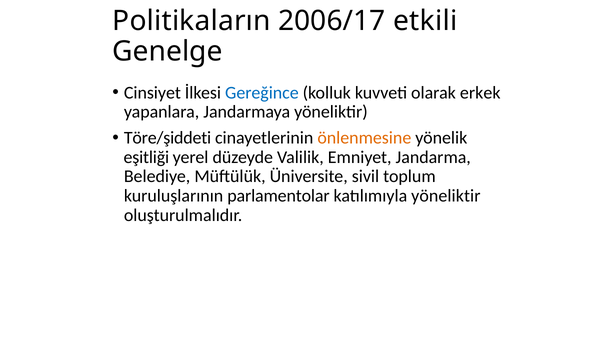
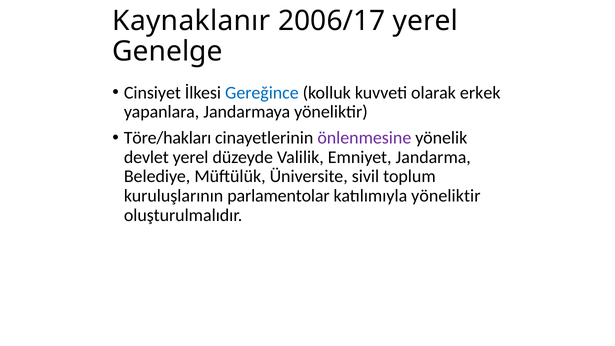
Politikaların: Politikaların -> Kaynaklanır
2006/17 etkili: etkili -> yerel
Töre/şiddeti: Töre/şiddeti -> Töre/hakları
önlenmesine colour: orange -> purple
eşitliği: eşitliği -> devlet
